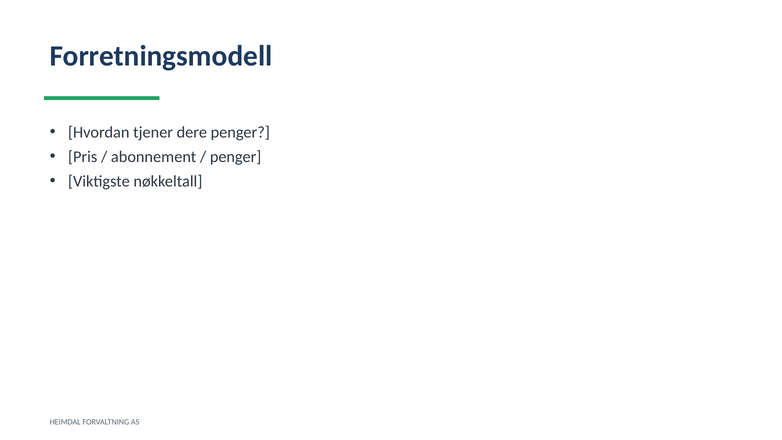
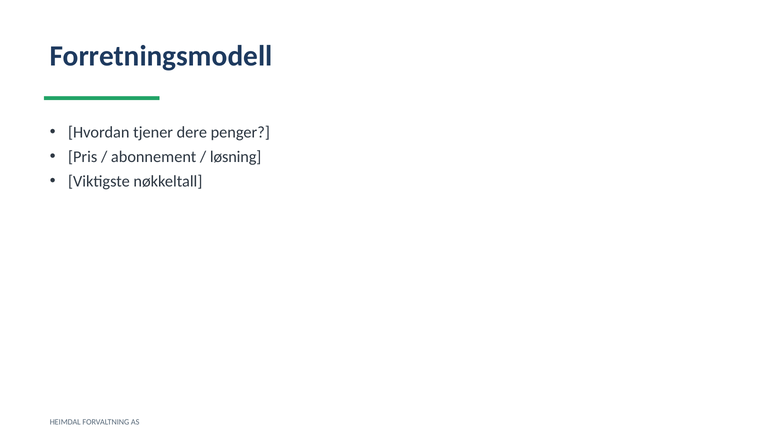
penger at (236, 157): penger -> løsning
